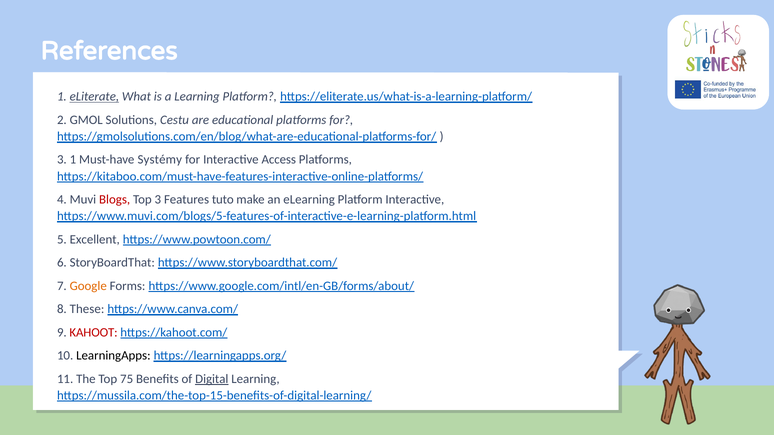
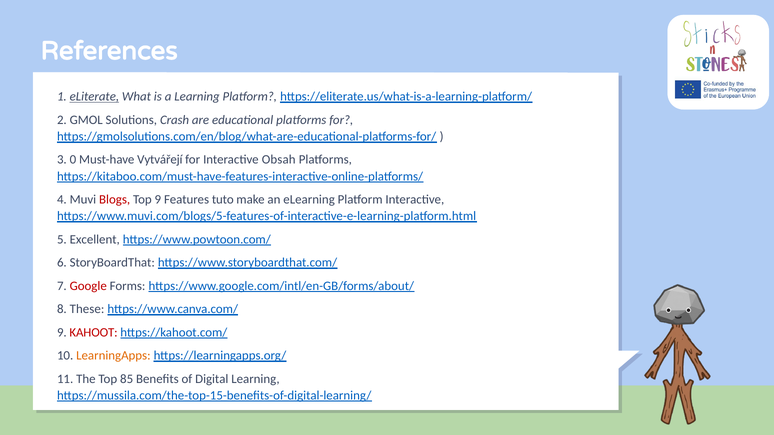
Cestu: Cestu -> Crash
3 1: 1 -> 0
Systémy: Systémy -> Vytvářejí
Access: Access -> Obsah
Top 3: 3 -> 9
Google colour: orange -> red
LearningApps colour: black -> orange
75: 75 -> 85
Digital underline: present -> none
